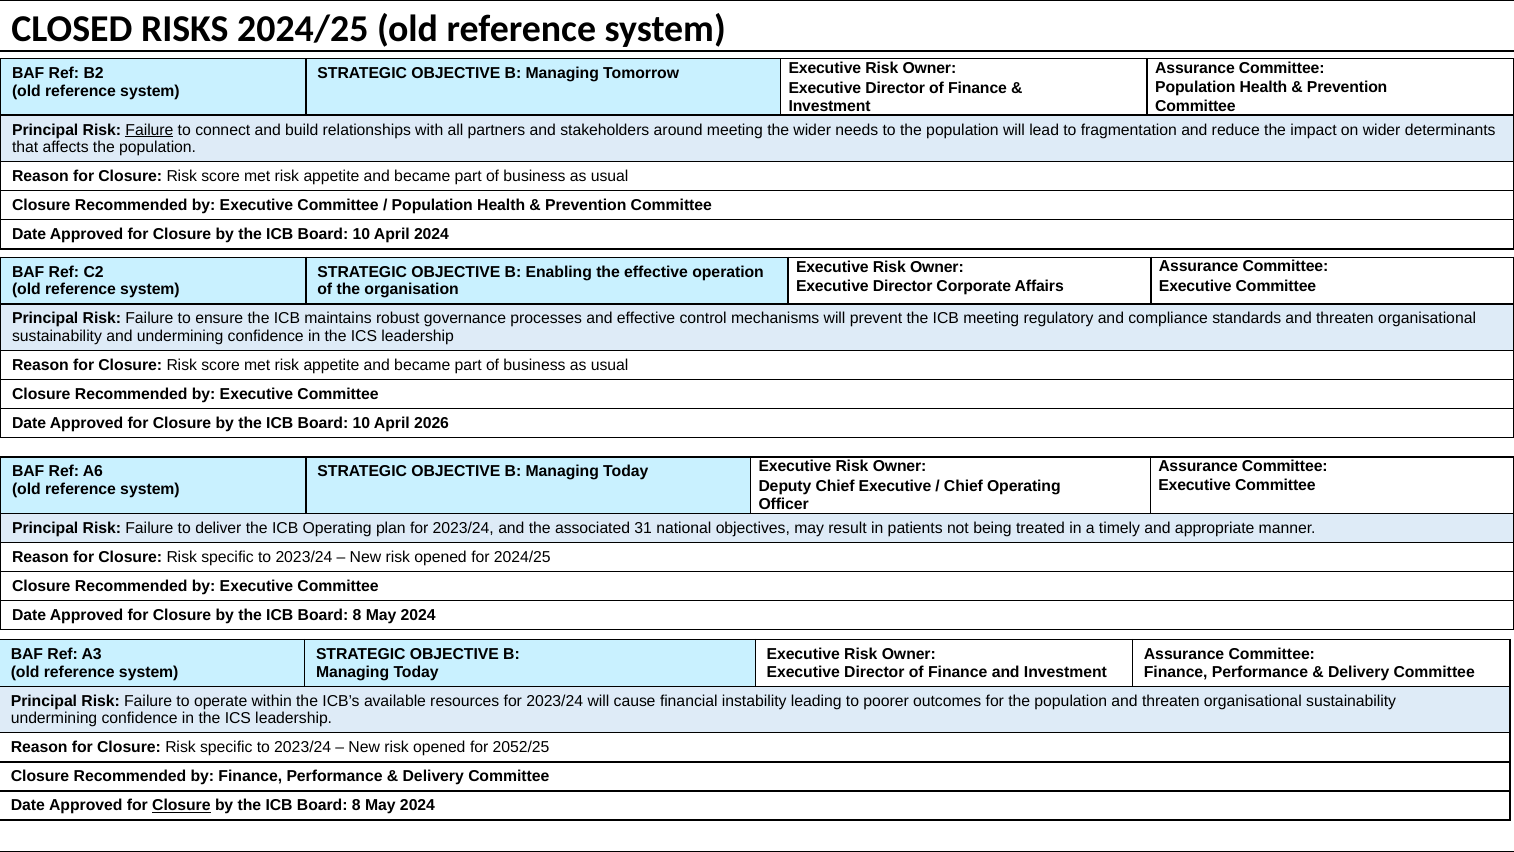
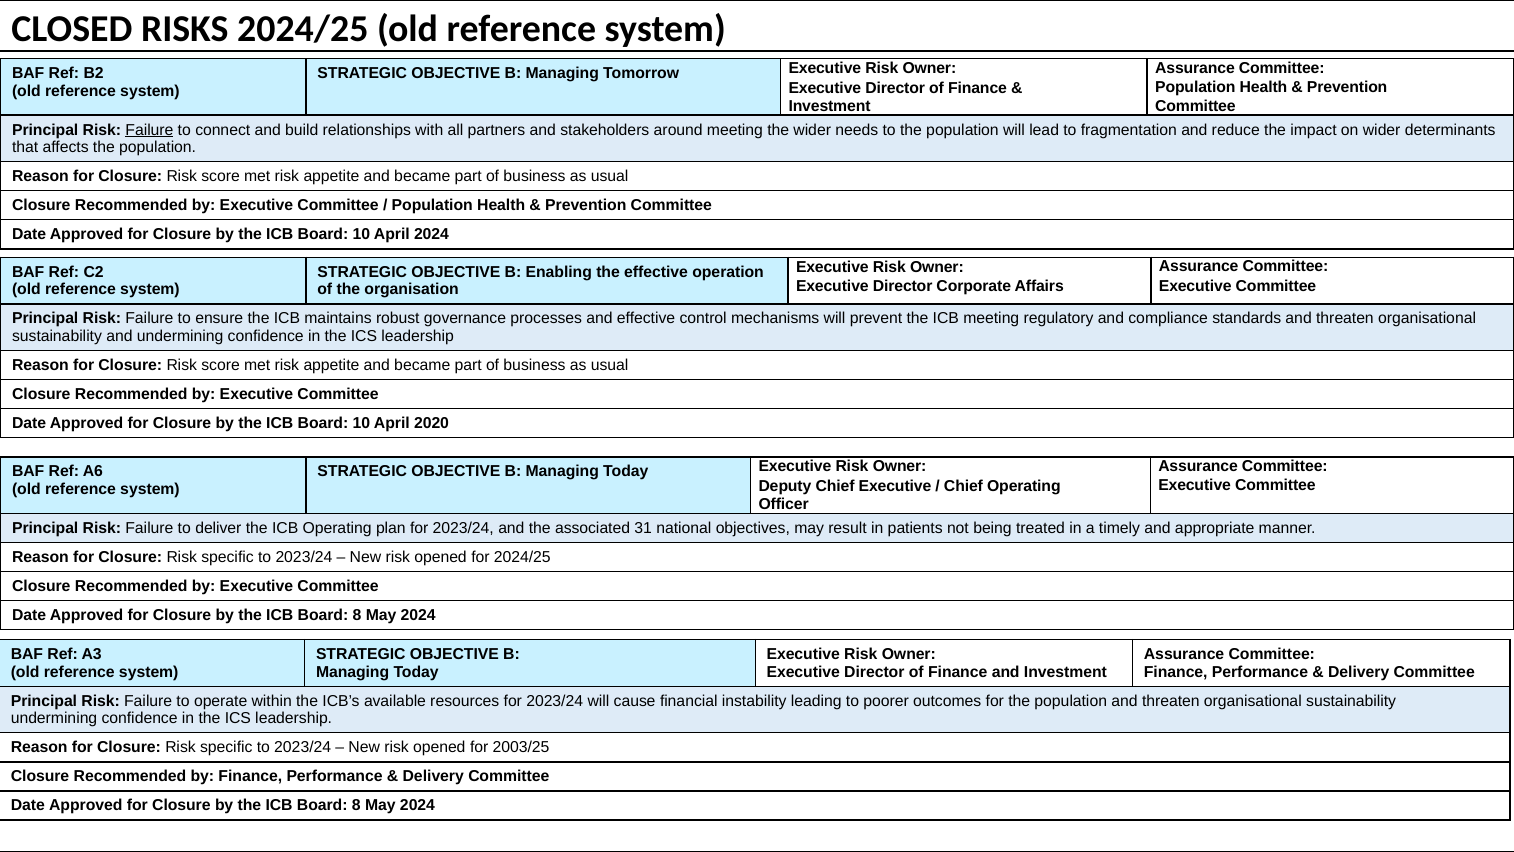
2026: 2026 -> 2020
2052/25: 2052/25 -> 2003/25
Closure at (181, 805) underline: present -> none
